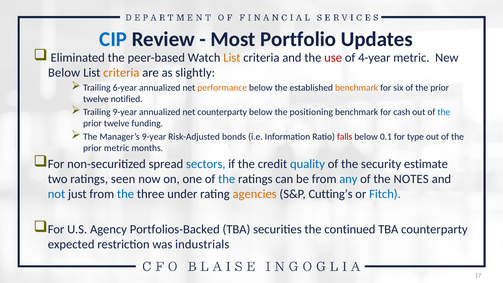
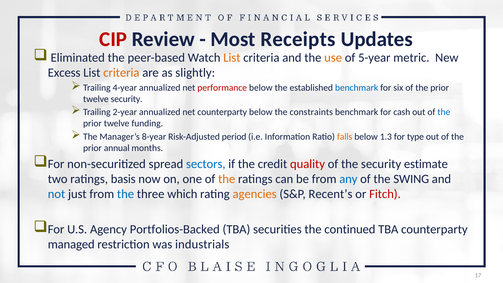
CIP colour: blue -> red
Portfolio: Portfolio -> Receipts
use colour: red -> orange
4-year: 4-year -> 5-year
Below at (64, 73): Below -> Excess
6-year: 6-year -> 4-year
performance colour: orange -> red
benchmark at (357, 88) colour: orange -> blue
twelve notified: notified -> security
Trailing 9-year: 9-year -> 2-year
positioning: positioning -> constraints
Manager’s 9-year: 9-year -> 8-year
bonds: bonds -> period
falls colour: red -> orange
0.1: 0.1 -> 1.3
prior metric: metric -> annual
quality colour: blue -> red
seen: seen -> basis
the at (227, 179) colour: blue -> orange
NOTES: NOTES -> SWING
under: under -> which
Cutting’s: Cutting’s -> Recent’s
Fitch colour: blue -> red
expected: expected -> managed
